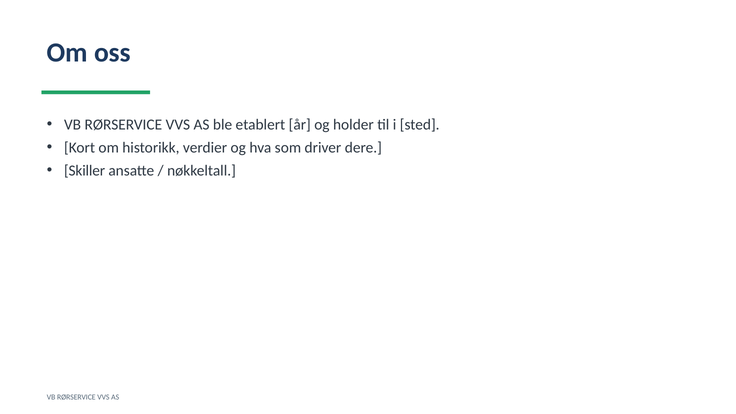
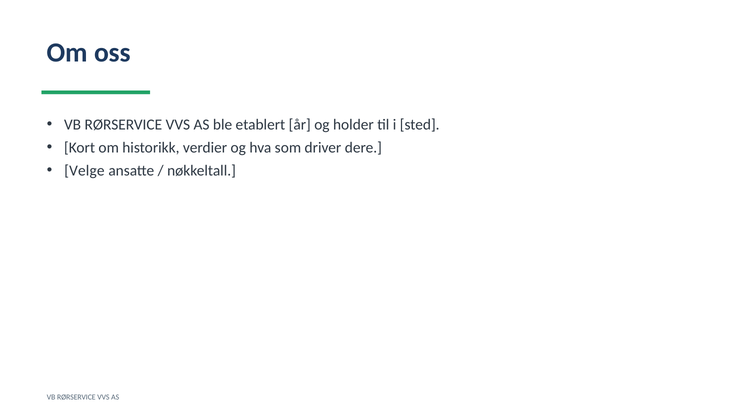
Skiller: Skiller -> Velge
